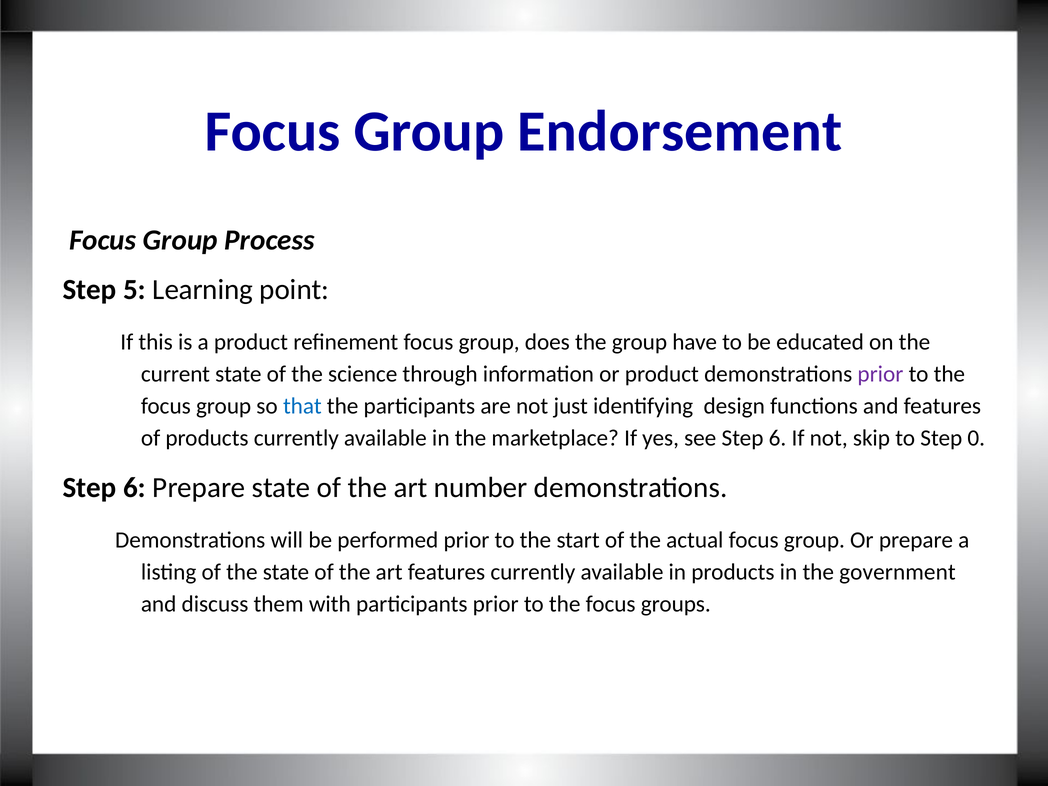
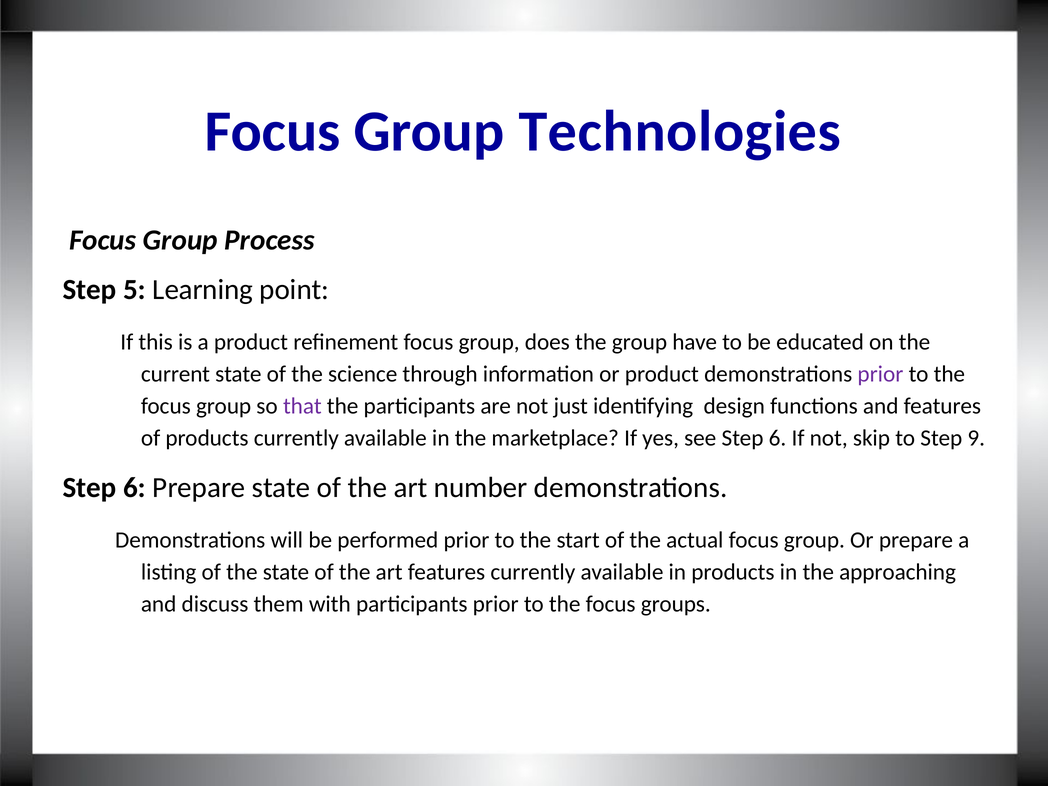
Endorsement: Endorsement -> Technologies
that colour: blue -> purple
0: 0 -> 9
government: government -> approaching
